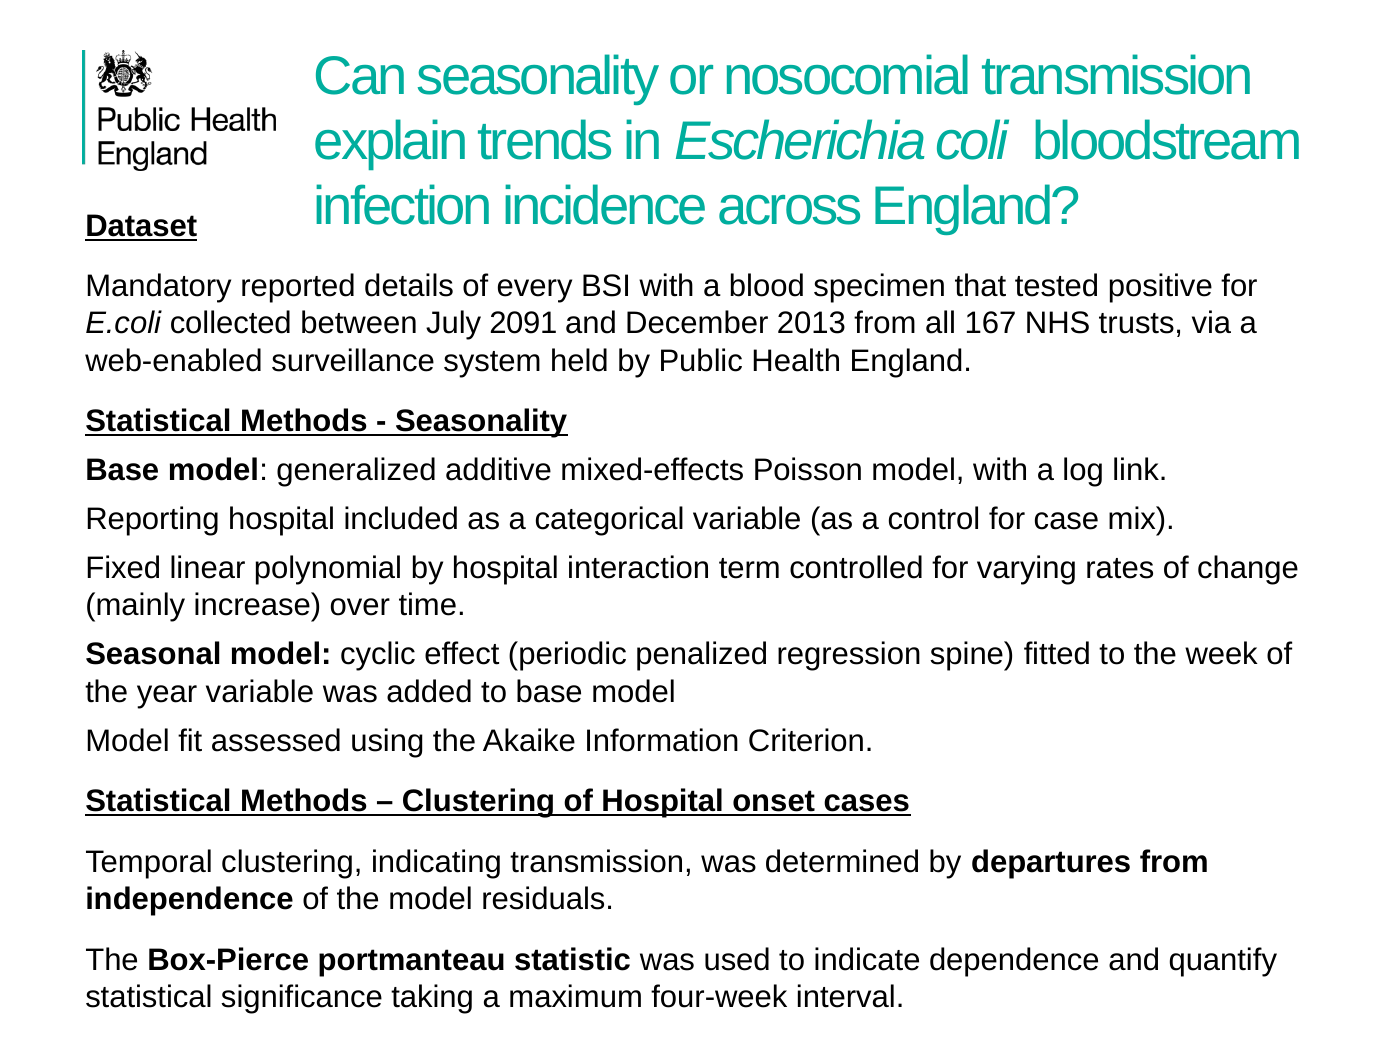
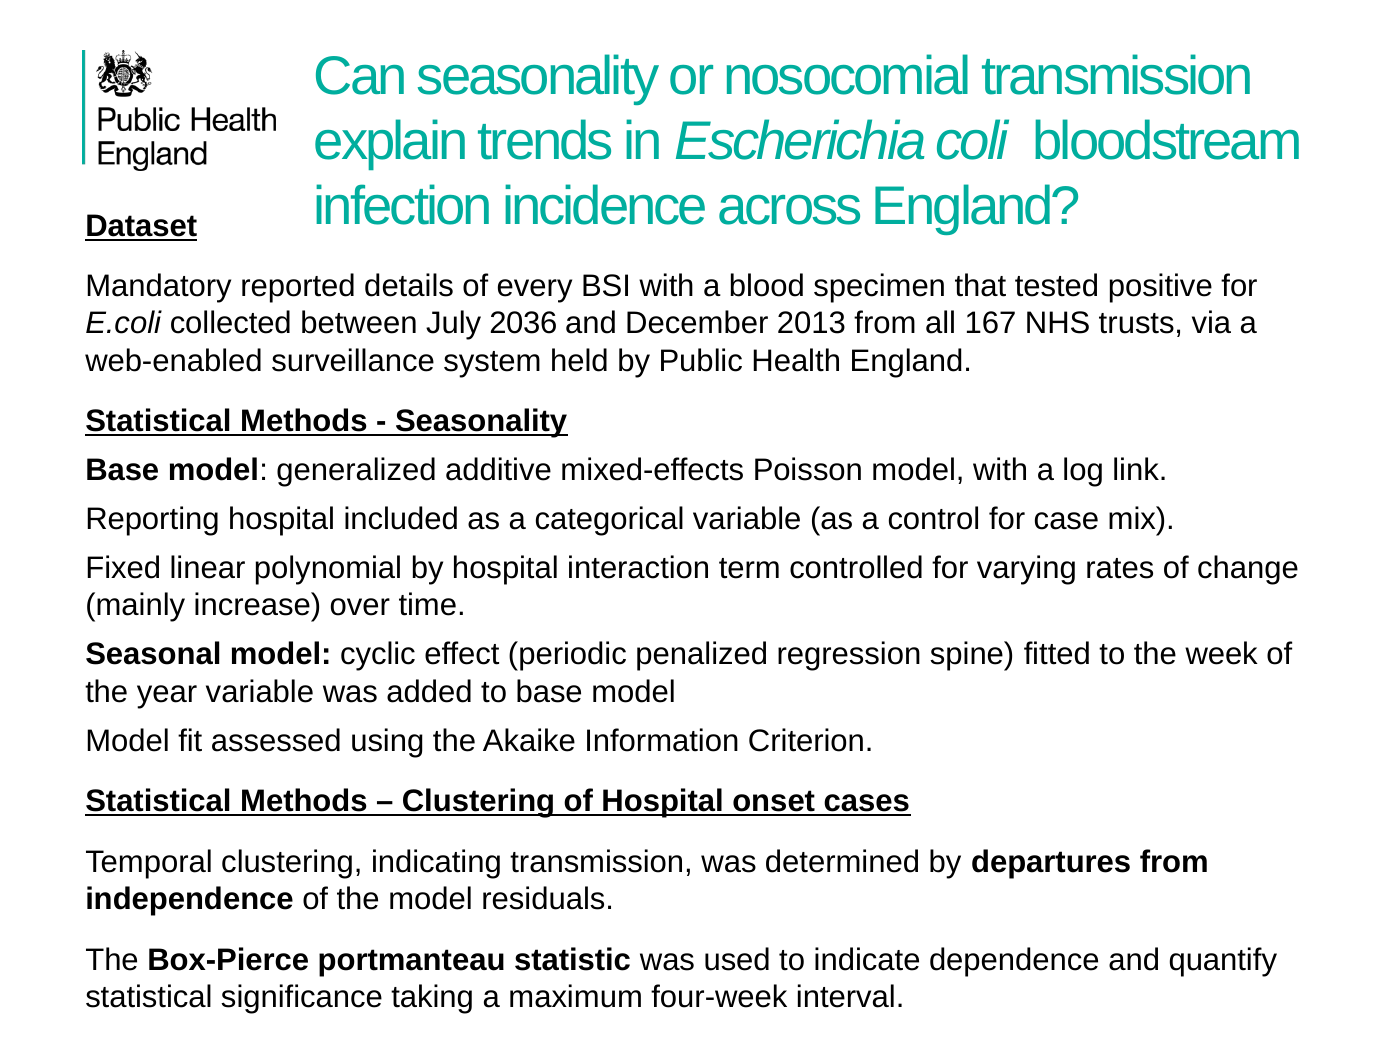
2091: 2091 -> 2036
